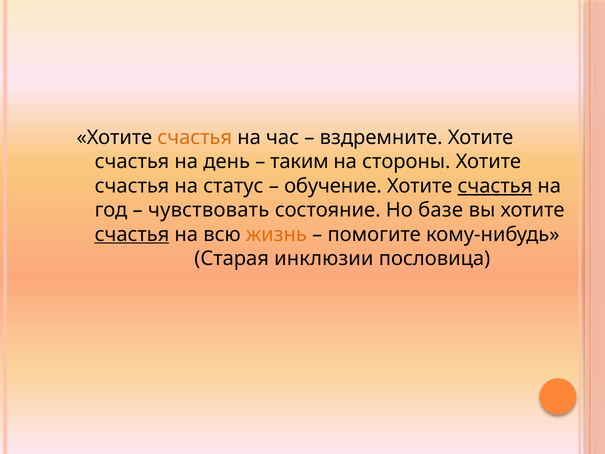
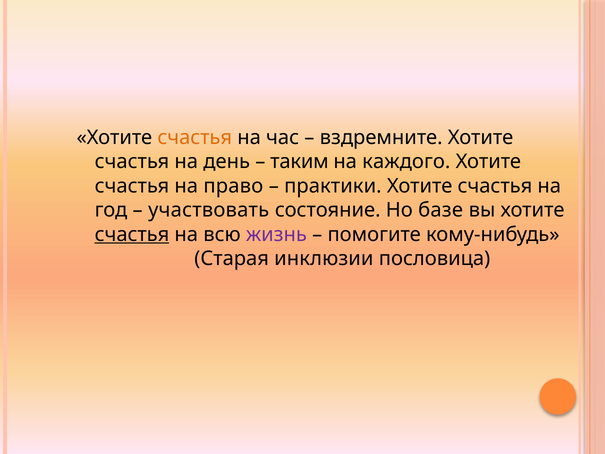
стороны: стороны -> каждого
статус: статус -> право
обучение: обучение -> практики
счастья at (495, 186) underline: present -> none
чувствовать: чувствовать -> участвовать
жизнь colour: orange -> purple
